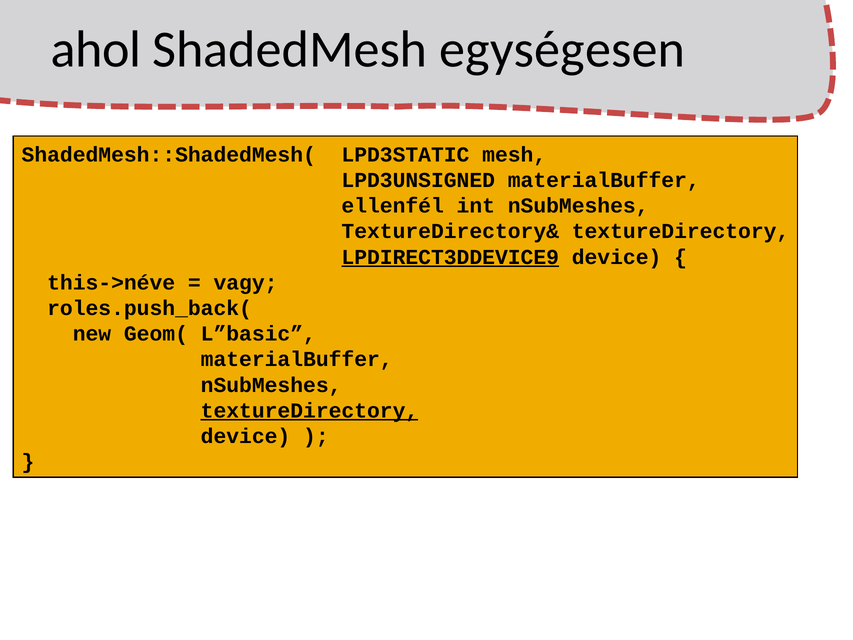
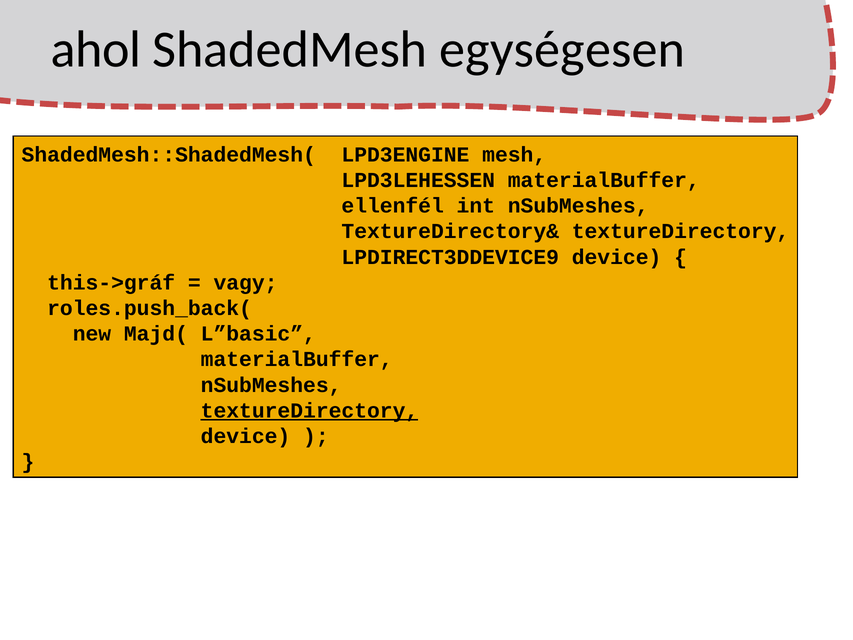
LPD3STATIC: LPD3STATIC -> LPD3ENGINE
LPD3UNSIGNED: LPD3UNSIGNED -> LPD3LEHESSEN
LPDIRECT3DDEVICE9 underline: present -> none
this->néve: this->néve -> this->gráf
Geom(: Geom( -> Majd(
